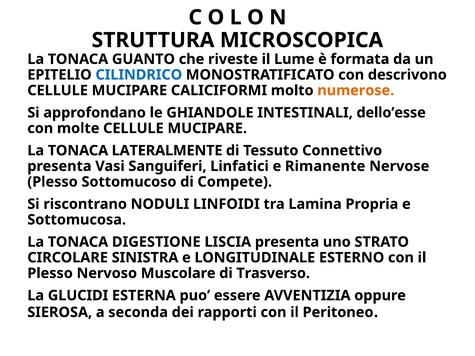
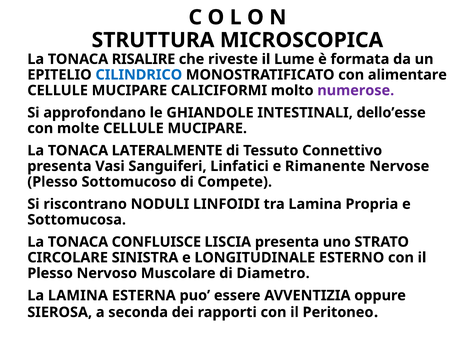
GUANTO: GUANTO -> RISALIRE
descrivono: descrivono -> alimentare
numerose colour: orange -> purple
DIGESTIONE: DIGESTIONE -> CONFLUISCE
Trasverso: Trasverso -> Diametro
La GLUCIDI: GLUCIDI -> LAMINA
